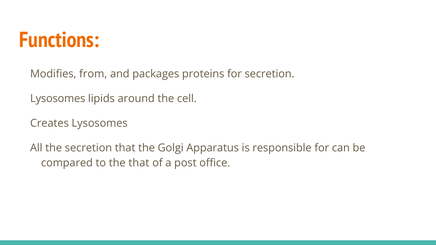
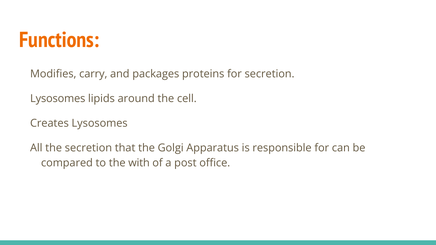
from: from -> carry
the that: that -> with
